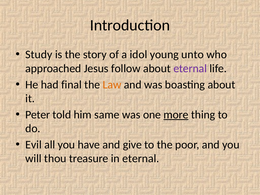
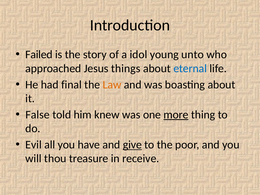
Study: Study -> Failed
follow: follow -> things
eternal at (190, 68) colour: purple -> blue
Peter: Peter -> False
same: same -> knew
give underline: none -> present
in eternal: eternal -> receive
